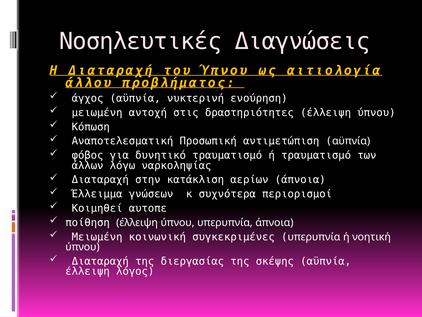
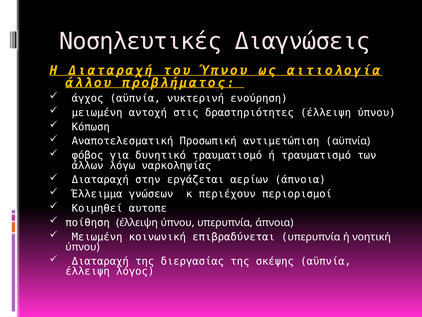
κατάκλιση: κατάκλιση -> εργάζεται
συχνότερα: συχνότερα -> περιέχουν
συγκεκριμένες: συγκεκριμένες -> επιβραδύνεται
